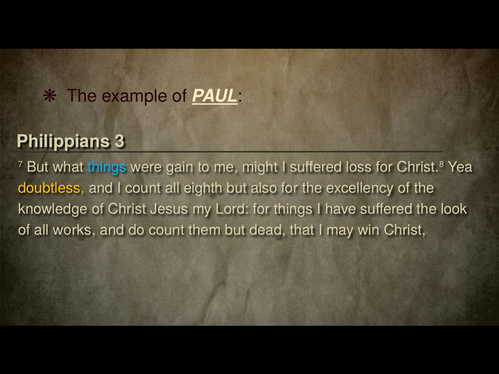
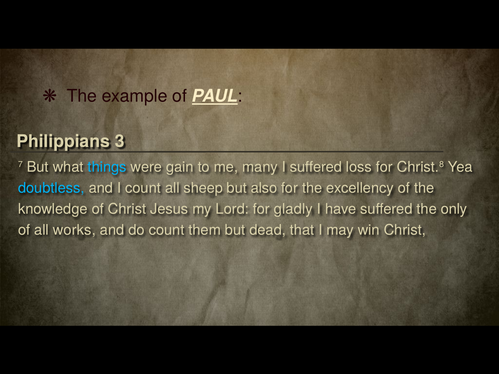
might: might -> many
doubtless colour: yellow -> light blue
eighth: eighth -> sheep
for things: things -> gladly
look: look -> only
